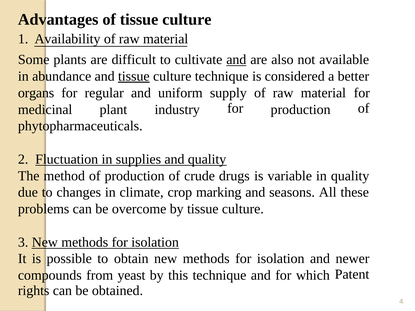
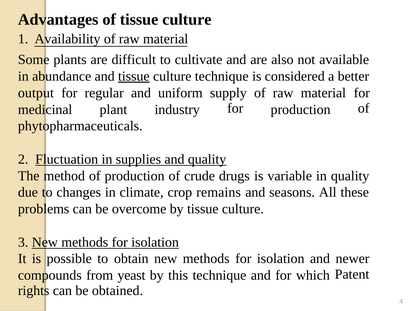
and at (236, 60) underline: present -> none
organs: organs -> output
marking: marking -> remains
